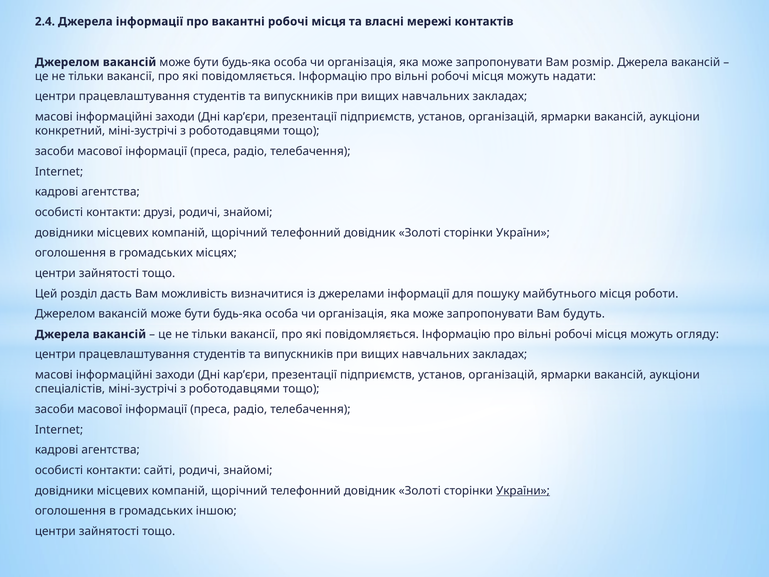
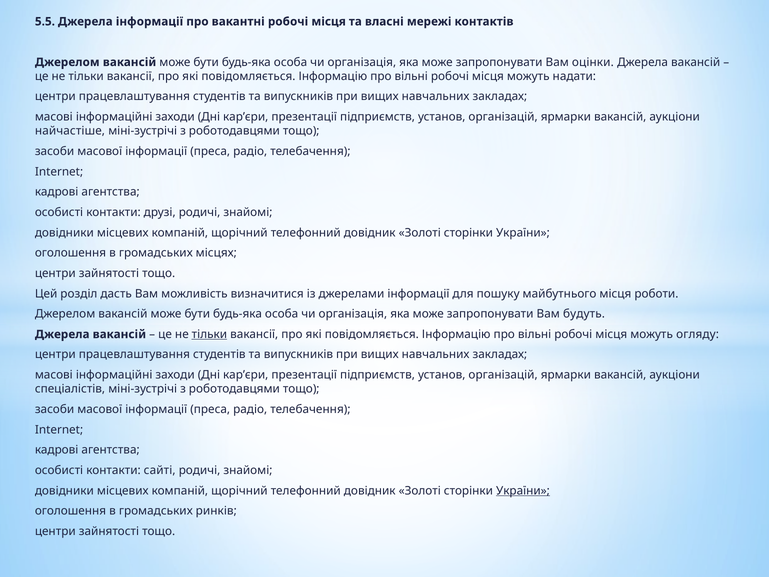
2.4: 2.4 -> 5.5
poзмip: poзмip -> оцінки
конкретний: конкретний -> найчастіше
тільки at (209, 334) underline: none -> present
іншою: іншою -> ринків
